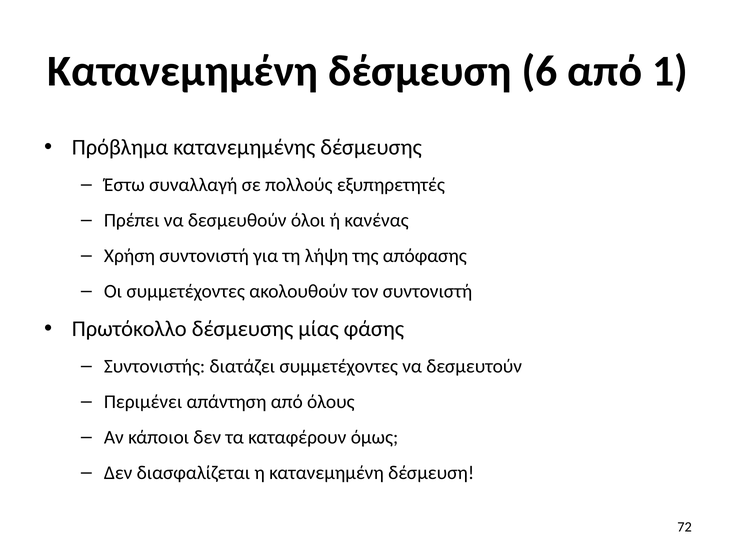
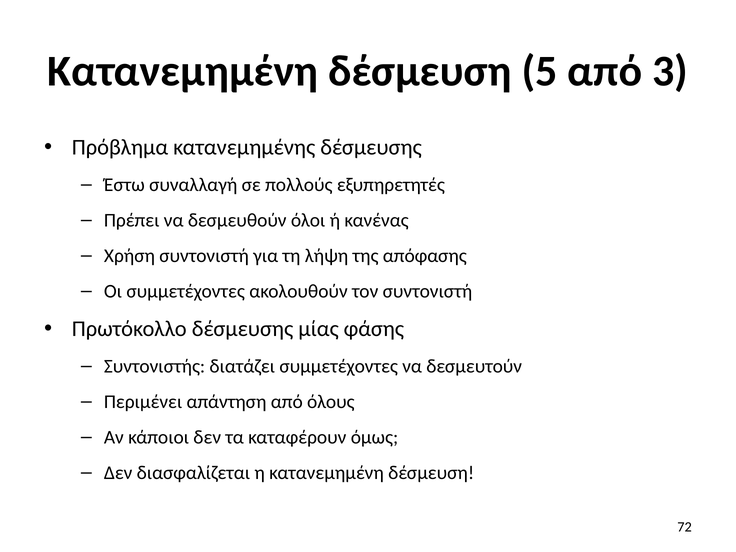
6: 6 -> 5
1: 1 -> 3
